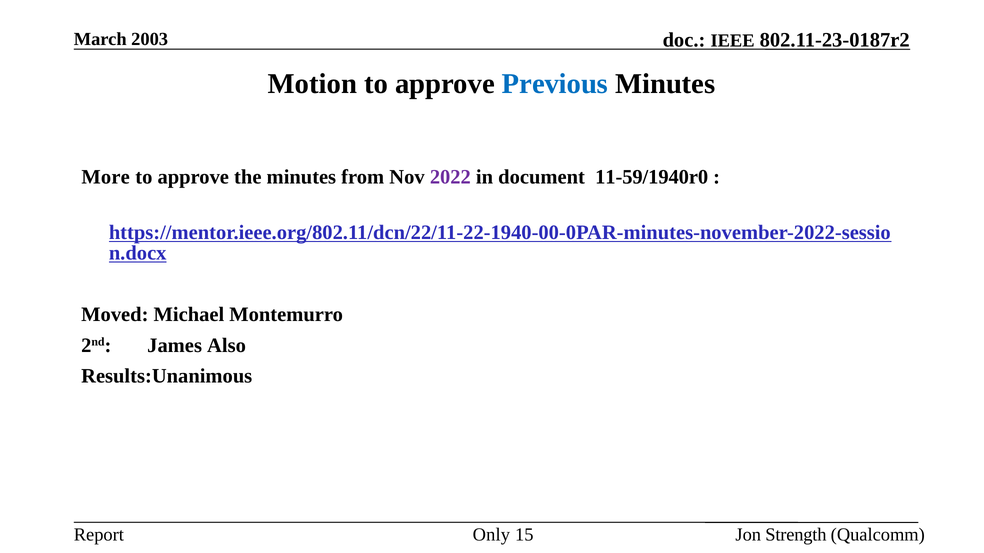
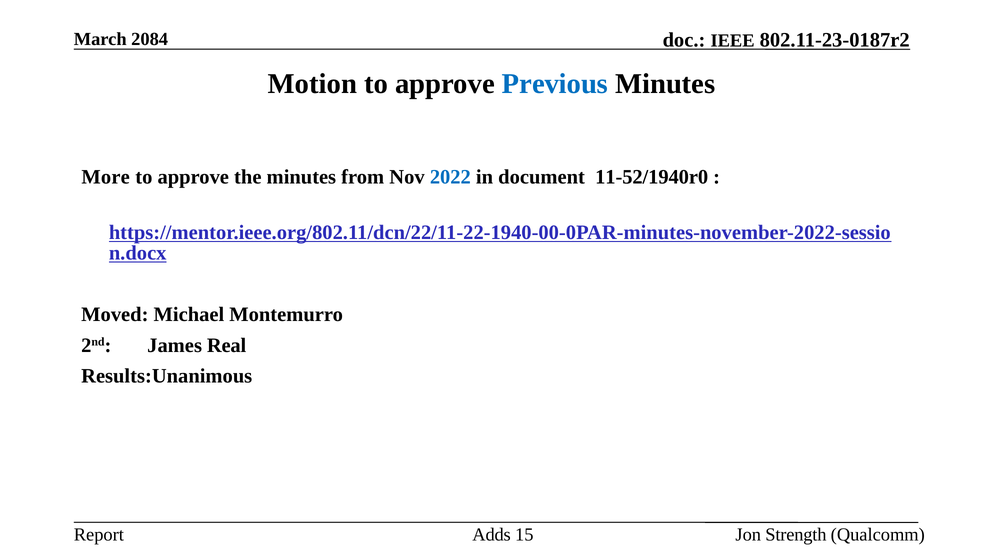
2003: 2003 -> 2084
2022 colour: purple -> blue
11-59/1940r0: 11-59/1940r0 -> 11-52/1940r0
Also: Also -> Real
Only: Only -> Adds
